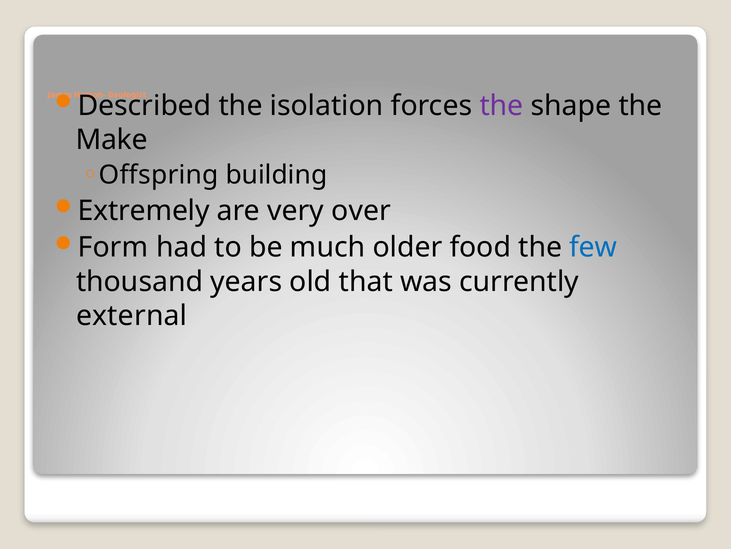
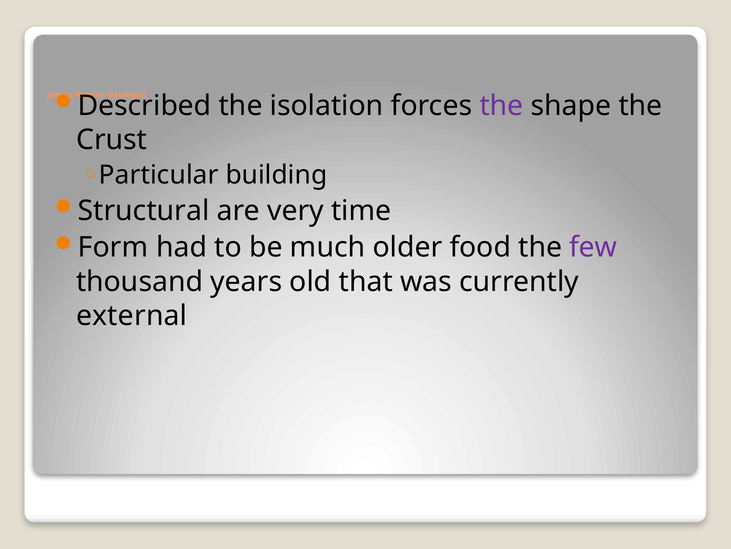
Make: Make -> Crust
Offspring: Offspring -> Particular
Extremely: Extremely -> Structural
over: over -> time
few colour: blue -> purple
